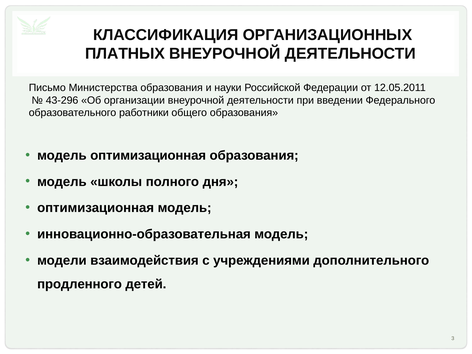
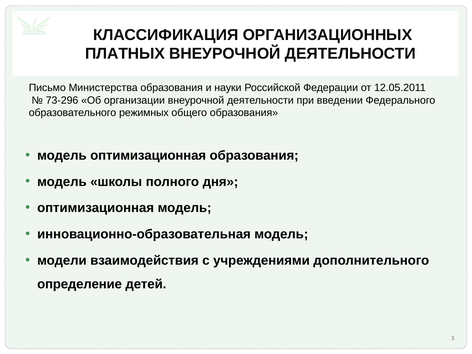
43-296: 43-296 -> 73-296
работники: работники -> режимных
продленного: продленного -> определение
